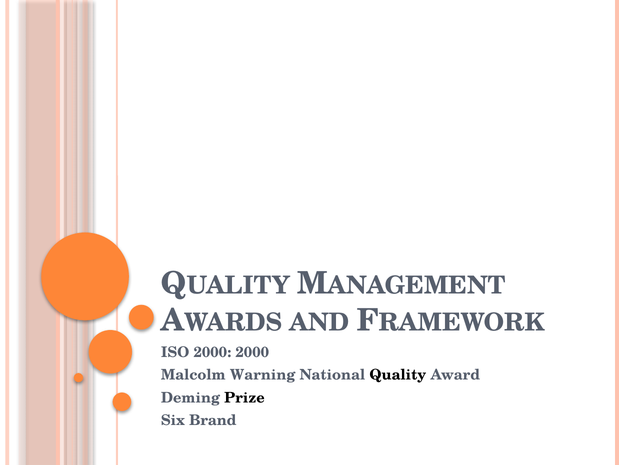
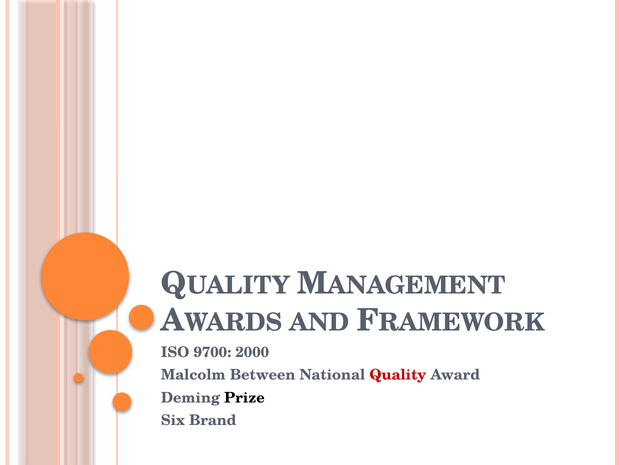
ISO 2000: 2000 -> 9700
Warning: Warning -> Between
Quality colour: black -> red
